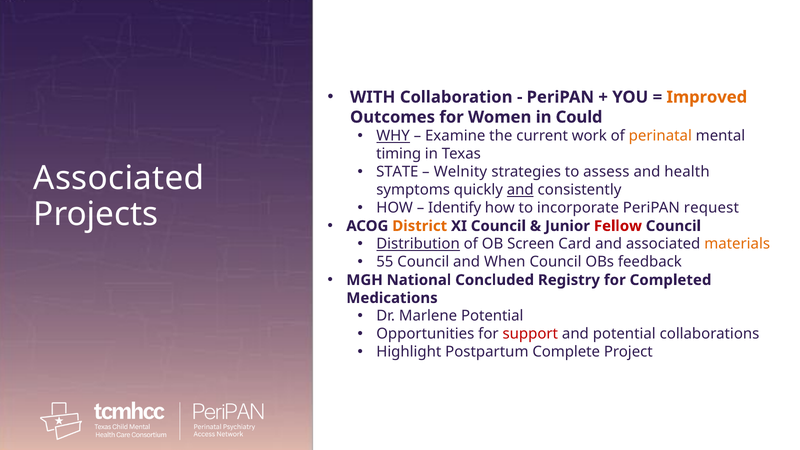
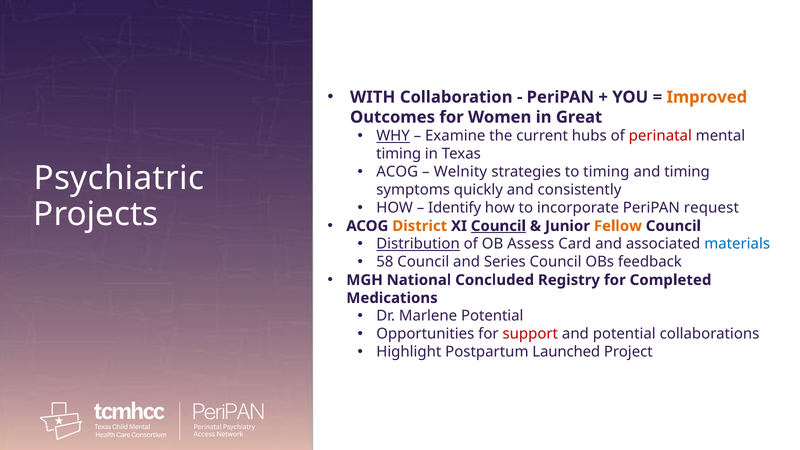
Could: Could -> Great
work: work -> hubs
perinatal colour: orange -> red
STATE at (397, 172): STATE -> ACOG
to assess: assess -> timing
and health: health -> timing
Associated at (119, 178): Associated -> Psychiatric
and at (520, 190) underline: present -> none
Council at (498, 226) underline: none -> present
Fellow colour: red -> orange
Screen: Screen -> Assess
materials colour: orange -> blue
55: 55 -> 58
When: When -> Series
Complete: Complete -> Launched
